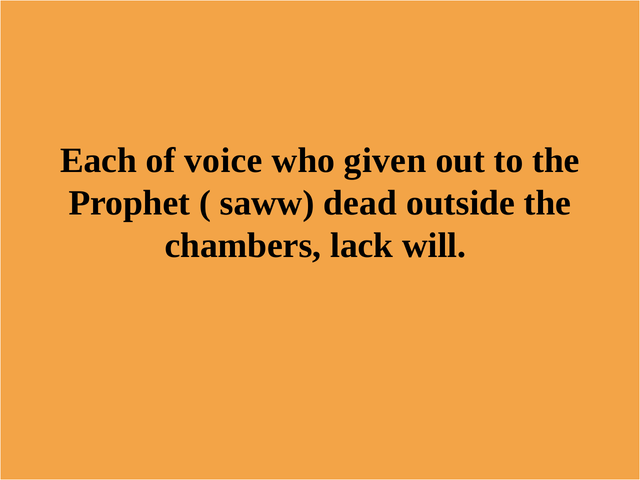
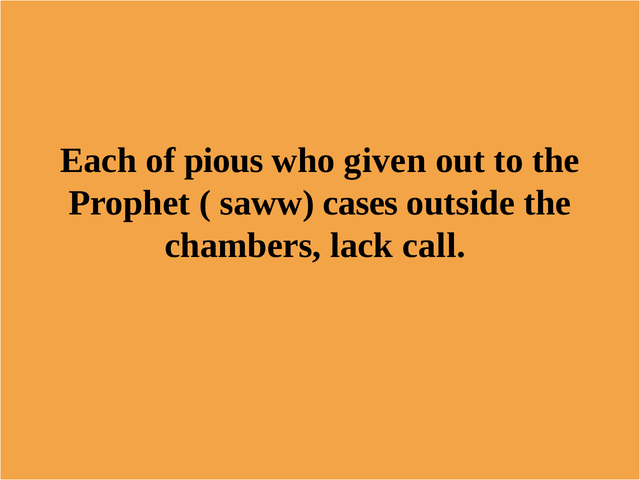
voice: voice -> pious
dead: dead -> cases
will: will -> call
